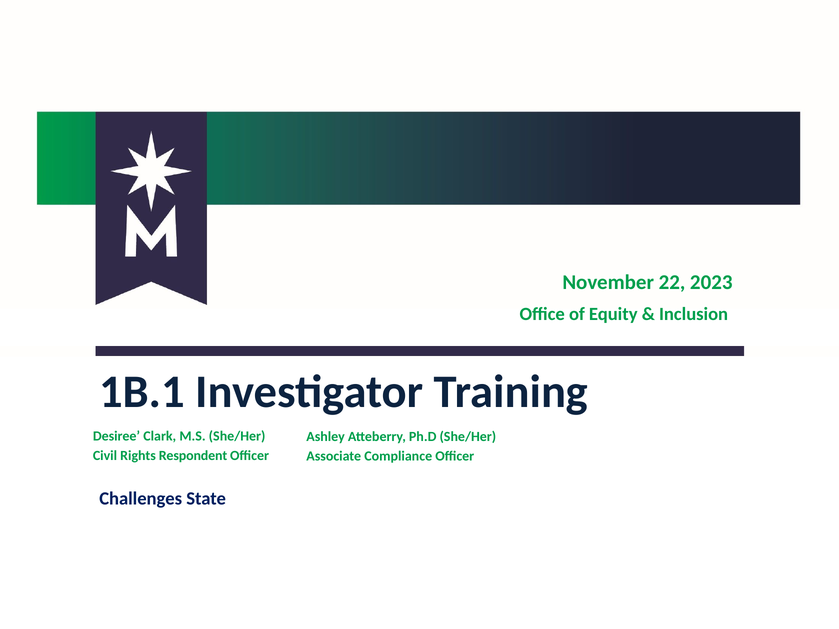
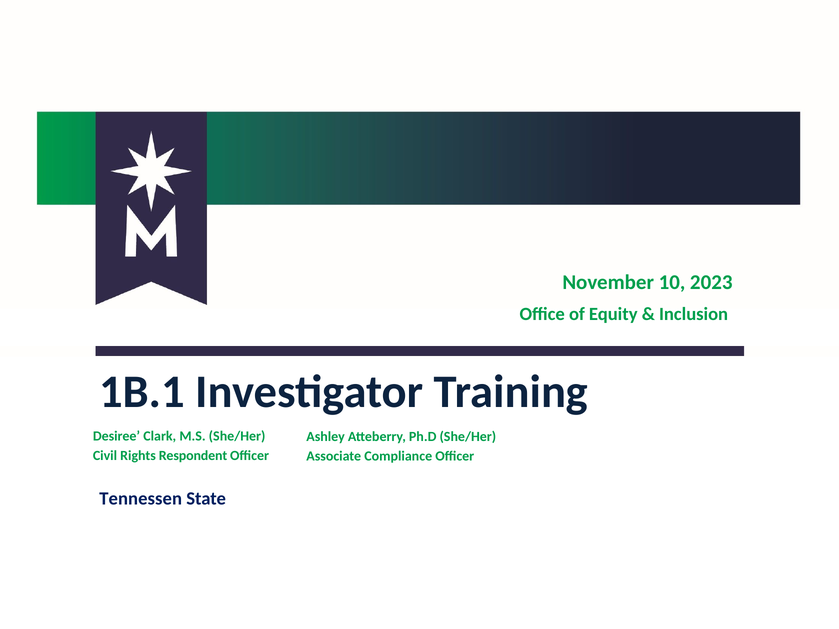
22: 22 -> 10
Challenges: Challenges -> Tennessen
